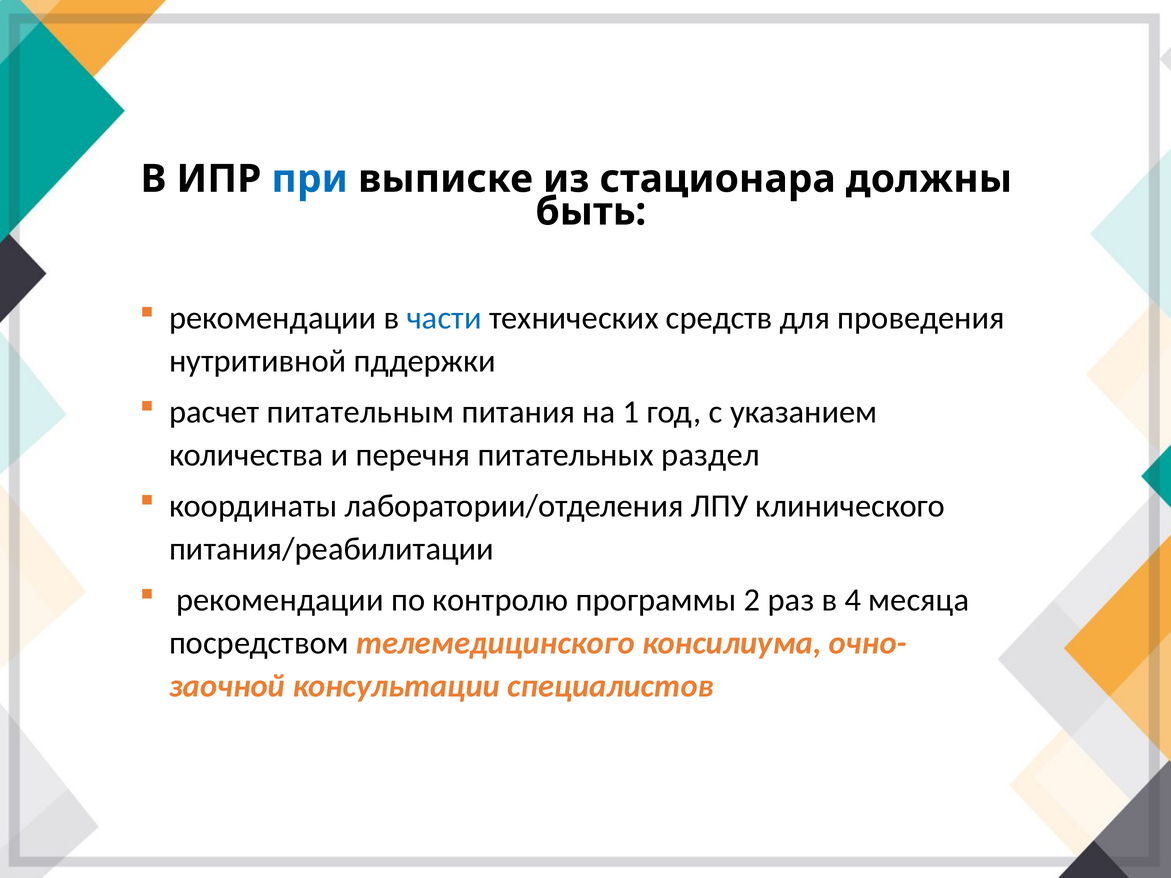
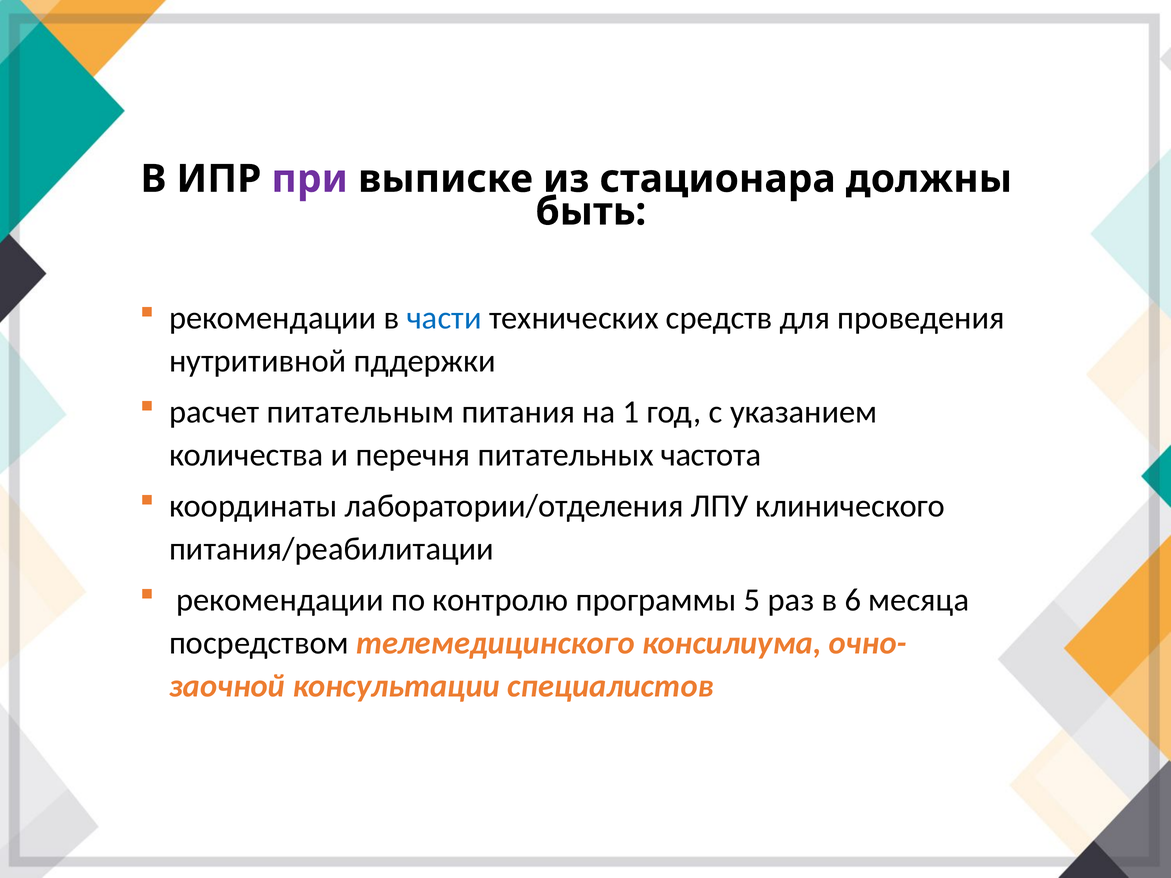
при colour: blue -> purple
раздел: раздел -> частота
2: 2 -> 5
4: 4 -> 6
